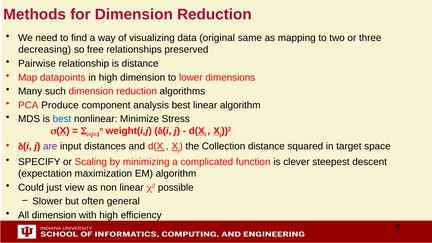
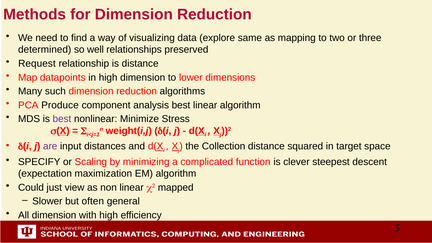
original: original -> explore
decreasing: decreasing -> determined
free: free -> well
Pairwise: Pairwise -> Request
best at (62, 119) colour: blue -> purple
possible: possible -> mapped
